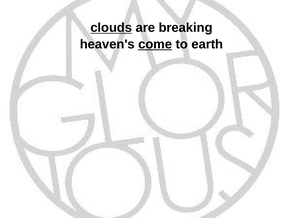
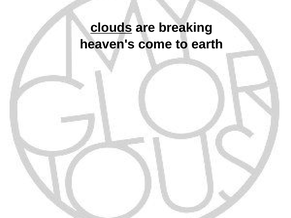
come underline: present -> none
